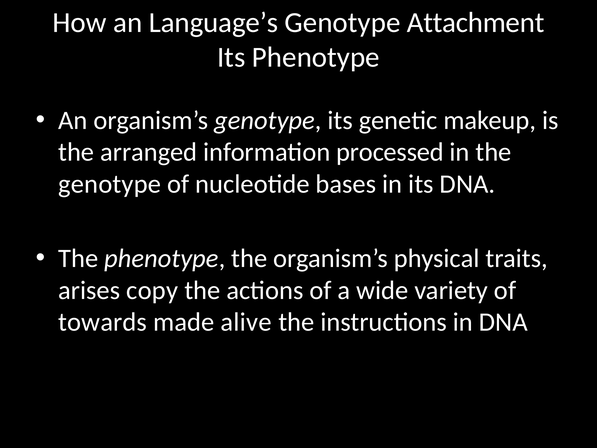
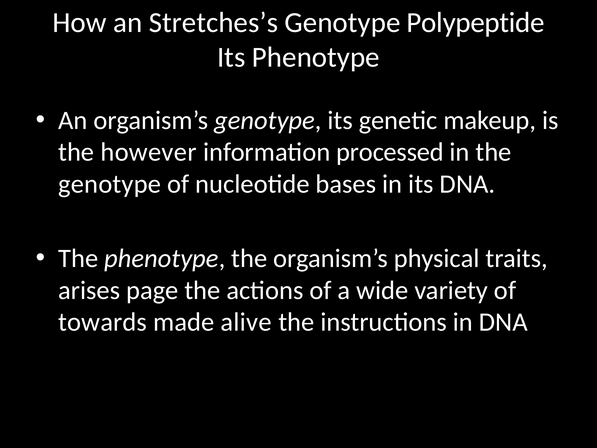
Language’s: Language’s -> Stretches’s
Attachment: Attachment -> Polypeptide
arranged: arranged -> however
copy: copy -> page
